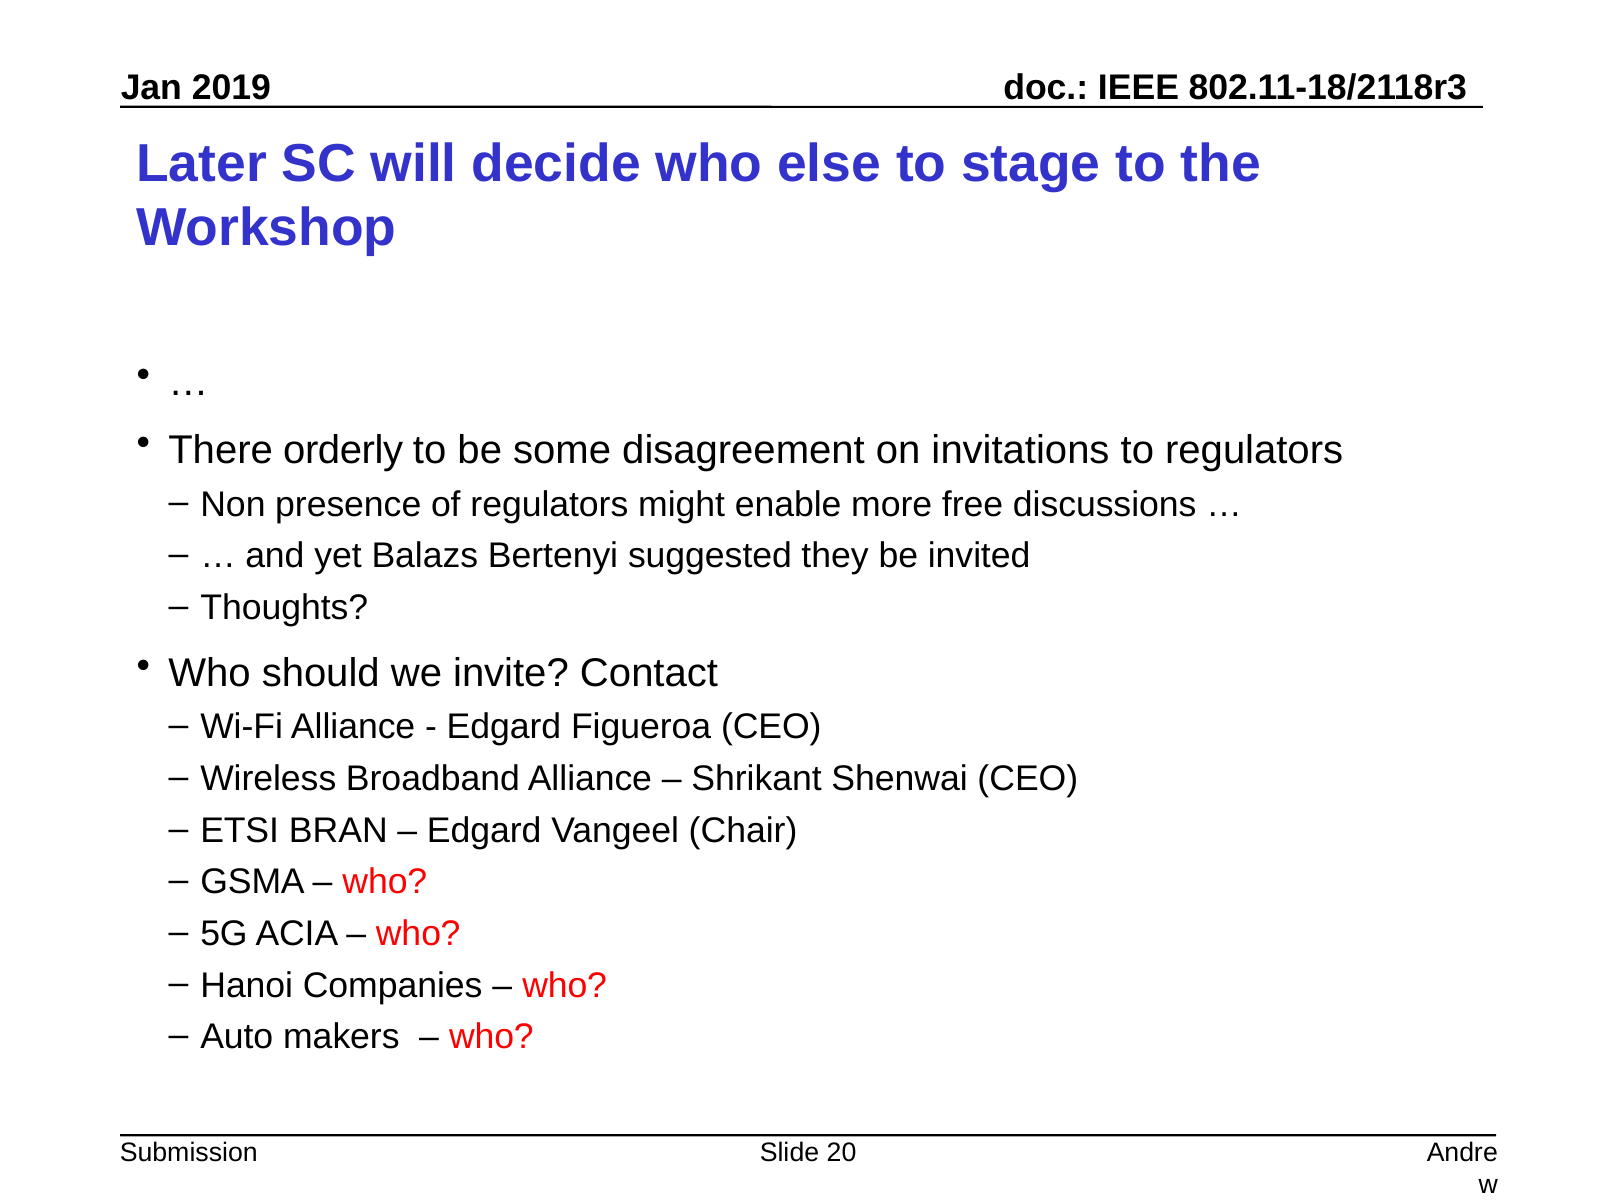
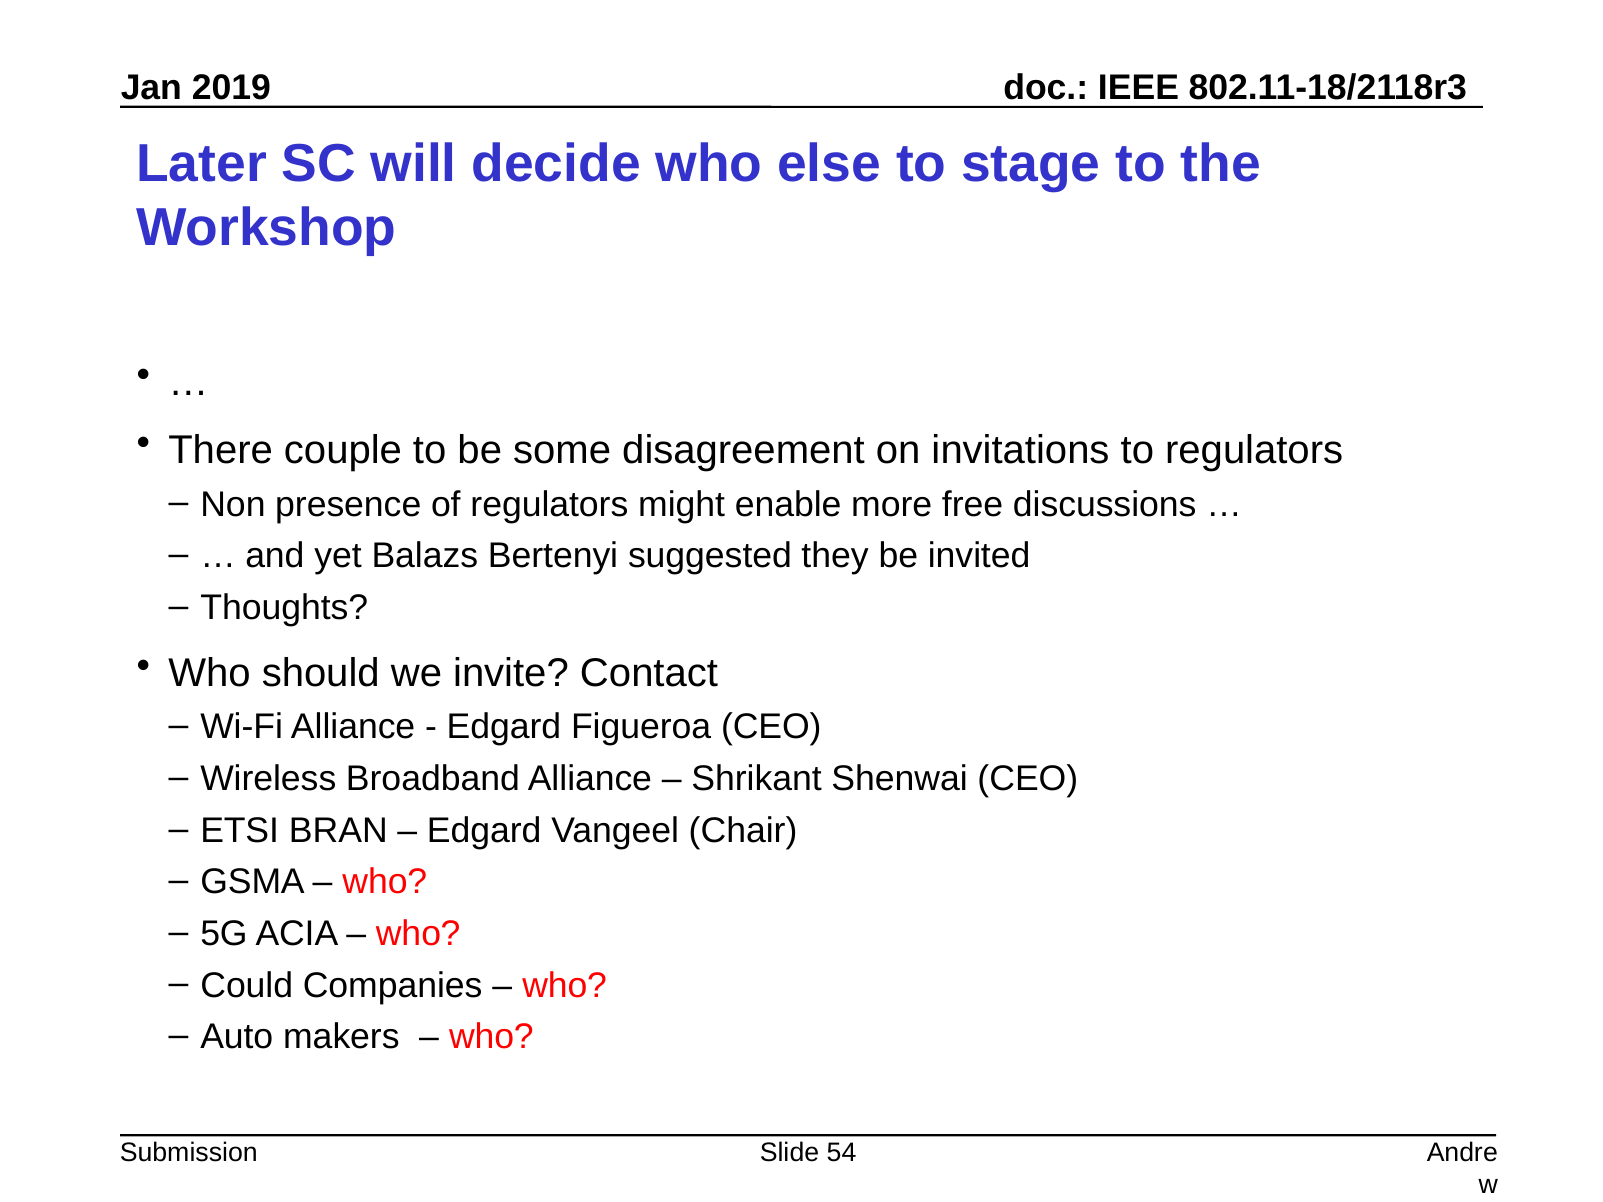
orderly: orderly -> couple
Hanoi: Hanoi -> Could
20: 20 -> 54
